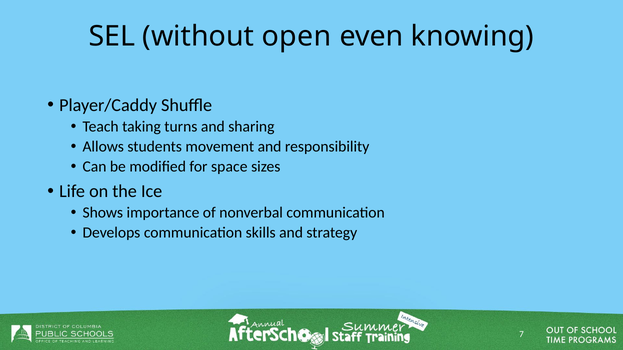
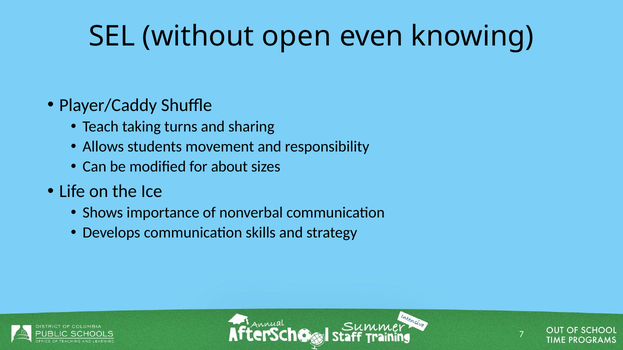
space: space -> about
